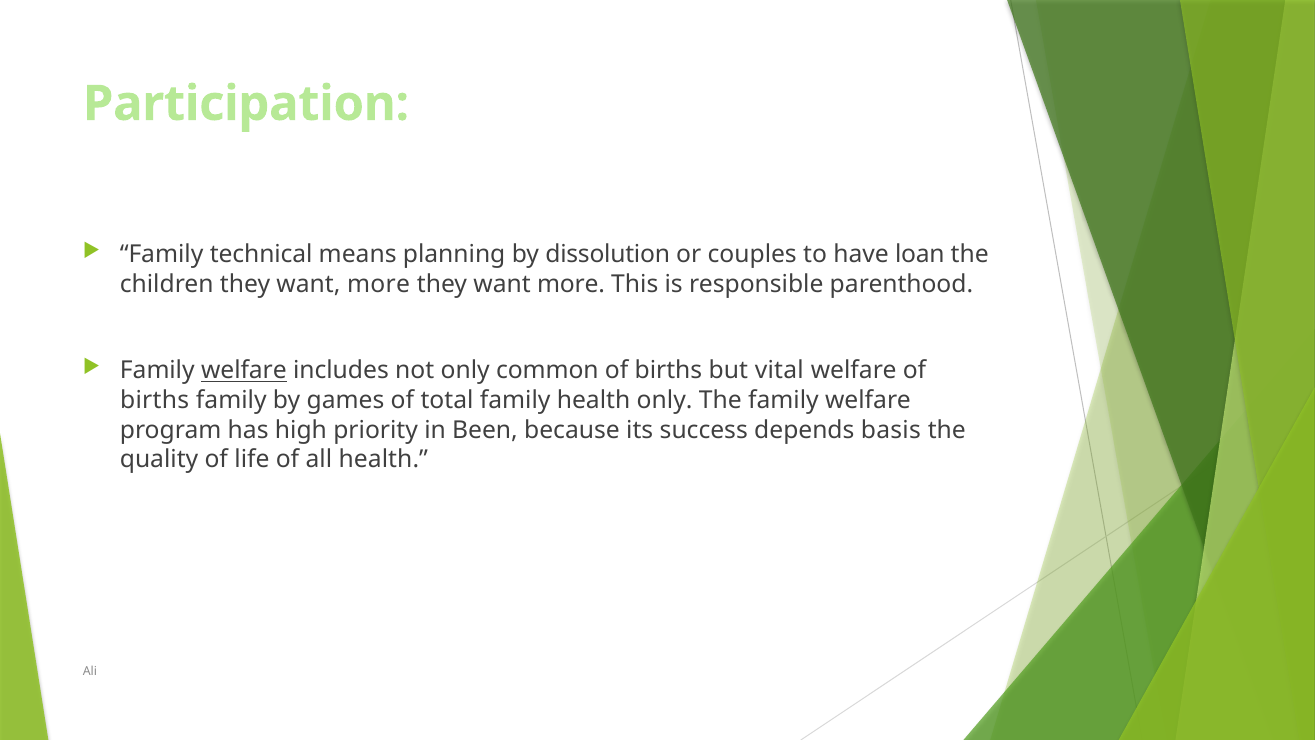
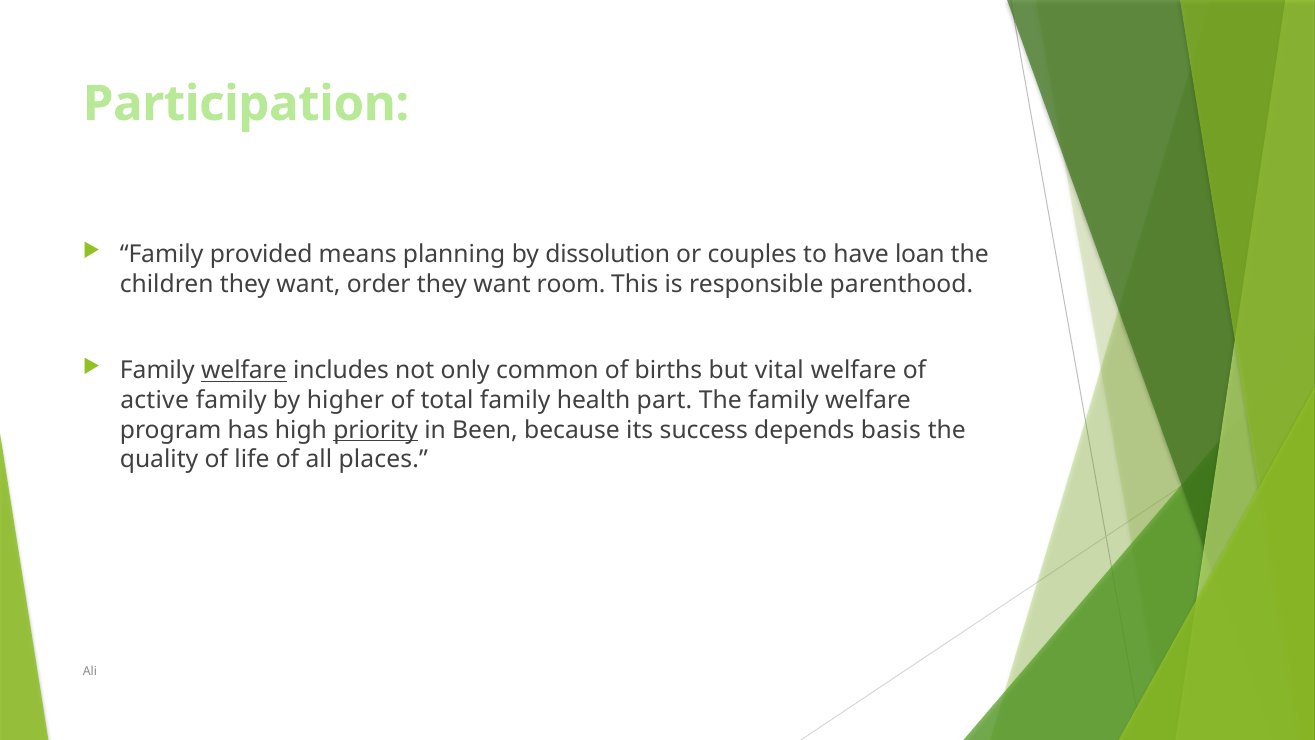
technical: technical -> provided
children they want more: more -> order
more at (571, 284): more -> room
births at (155, 400): births -> active
games: games -> higher
health only: only -> part
priority underline: none -> present
all health: health -> places
